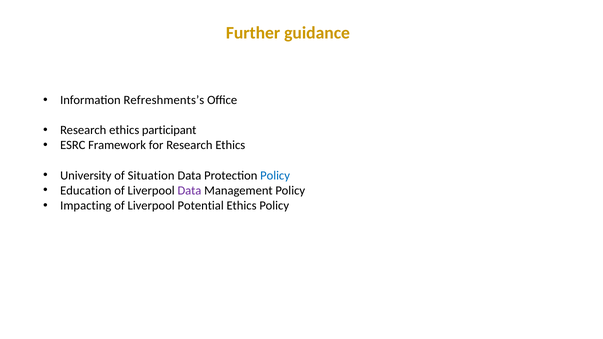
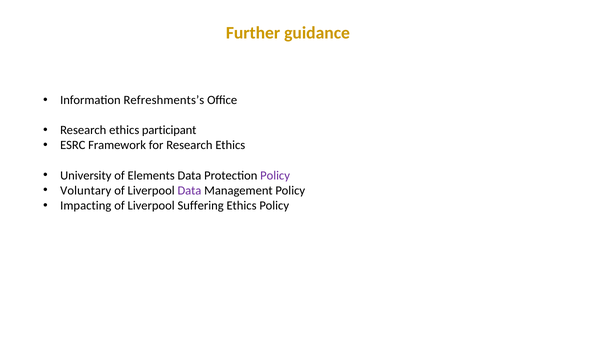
Situation: Situation -> Elements
Policy at (275, 176) colour: blue -> purple
Education: Education -> Voluntary
Potential: Potential -> Suffering
